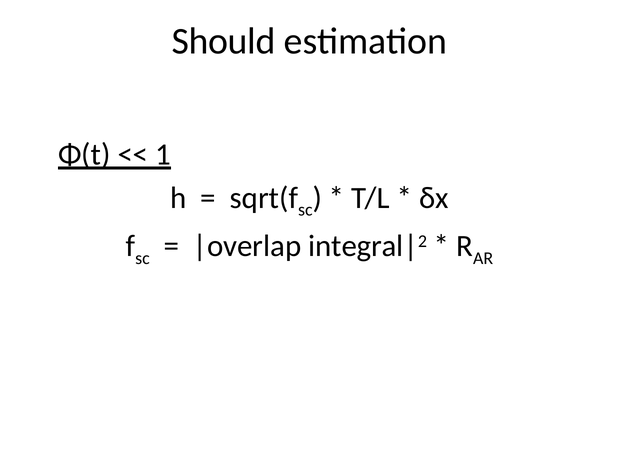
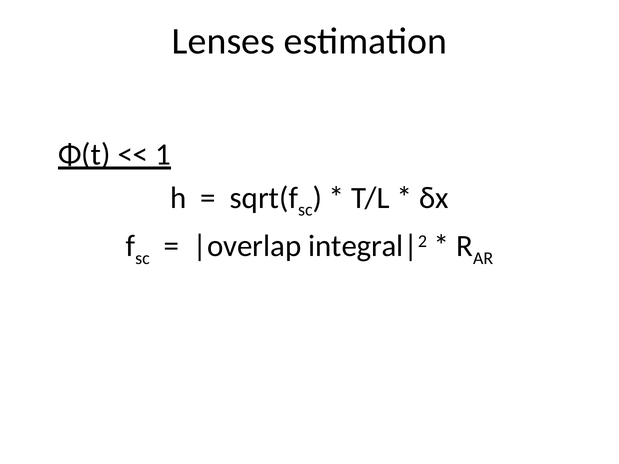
Should: Should -> Lenses
